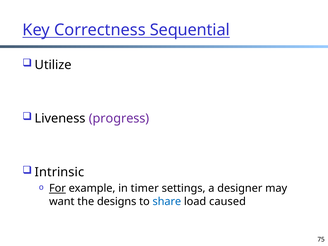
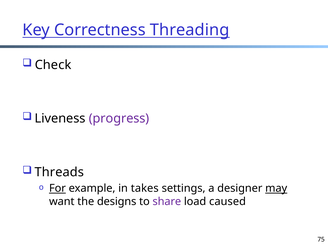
Sequential: Sequential -> Threading
Utilize: Utilize -> Check
Intrinsic: Intrinsic -> Threads
timer: timer -> takes
may underline: none -> present
share colour: blue -> purple
